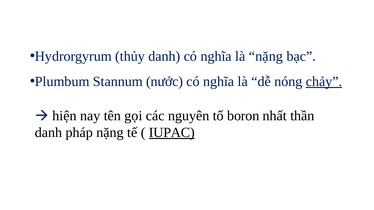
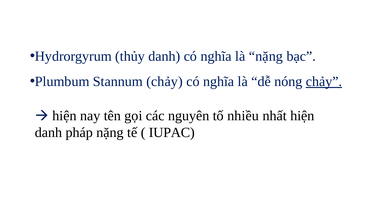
Stannum nước: nước -> chảy
boron: boron -> nhiều
nhất thần: thần -> hiện
IUPAC underline: present -> none
